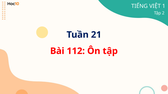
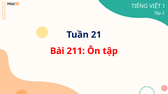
112: 112 -> 211
